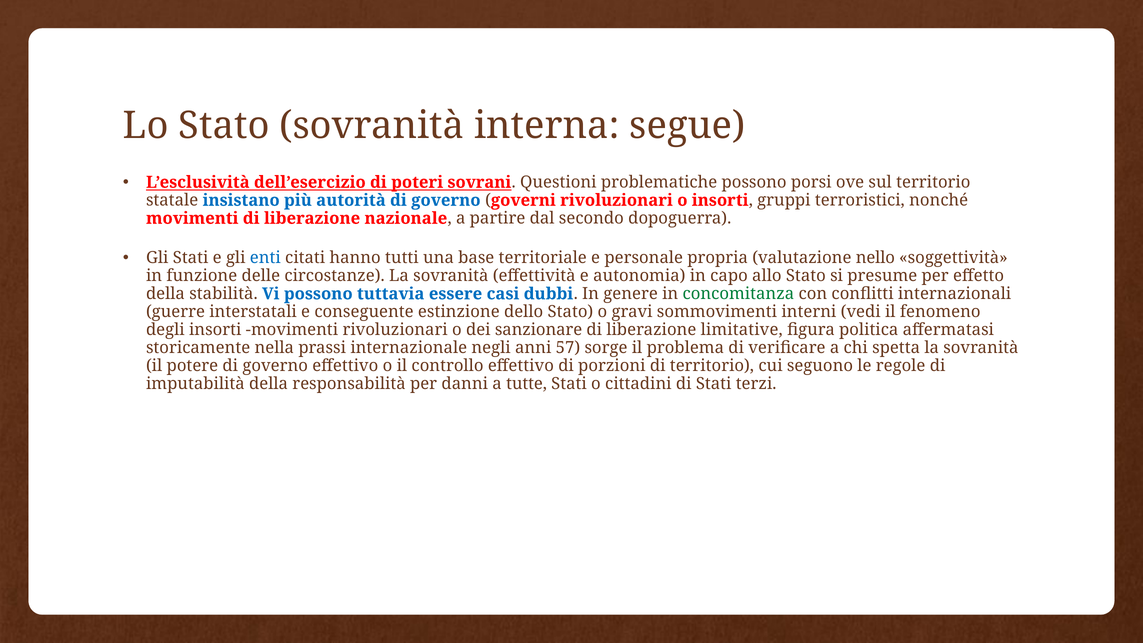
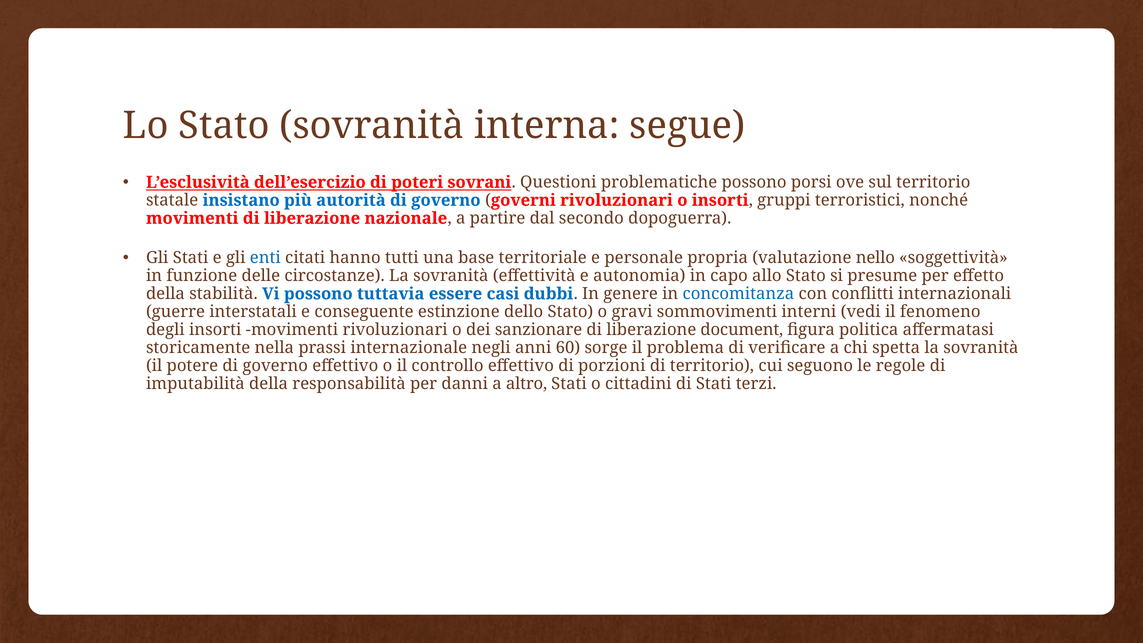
concomitanza colour: green -> blue
limitative: limitative -> document
57: 57 -> 60
tutte: tutte -> altro
